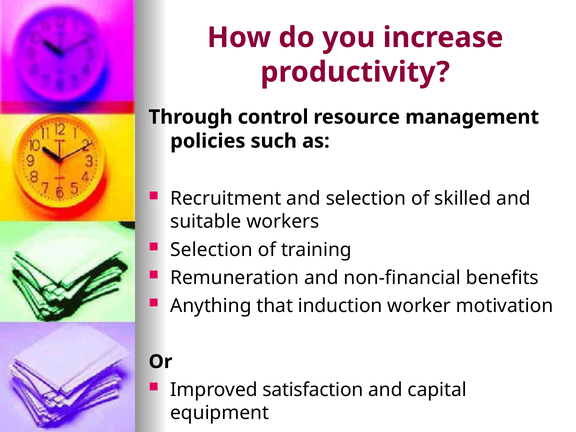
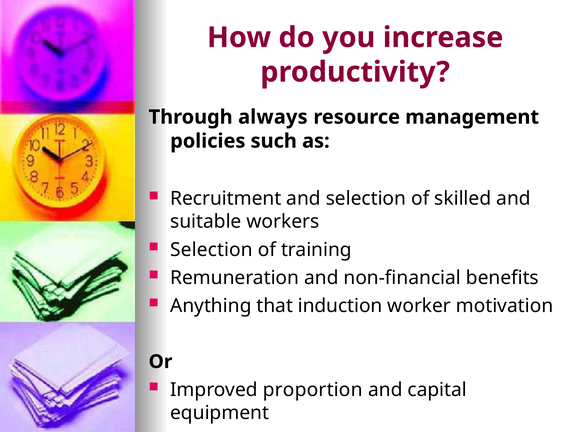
control: control -> always
satisfaction: satisfaction -> proportion
